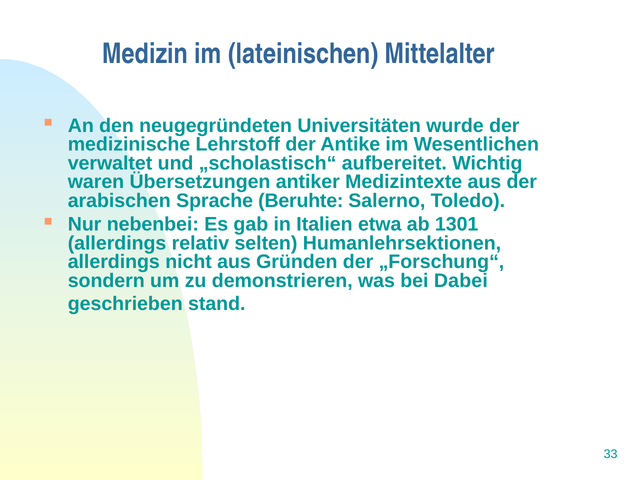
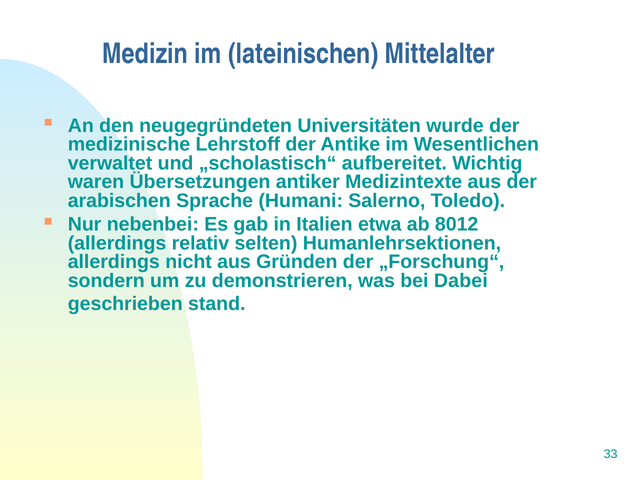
Beruhte: Beruhte -> Humani
1301: 1301 -> 8012
